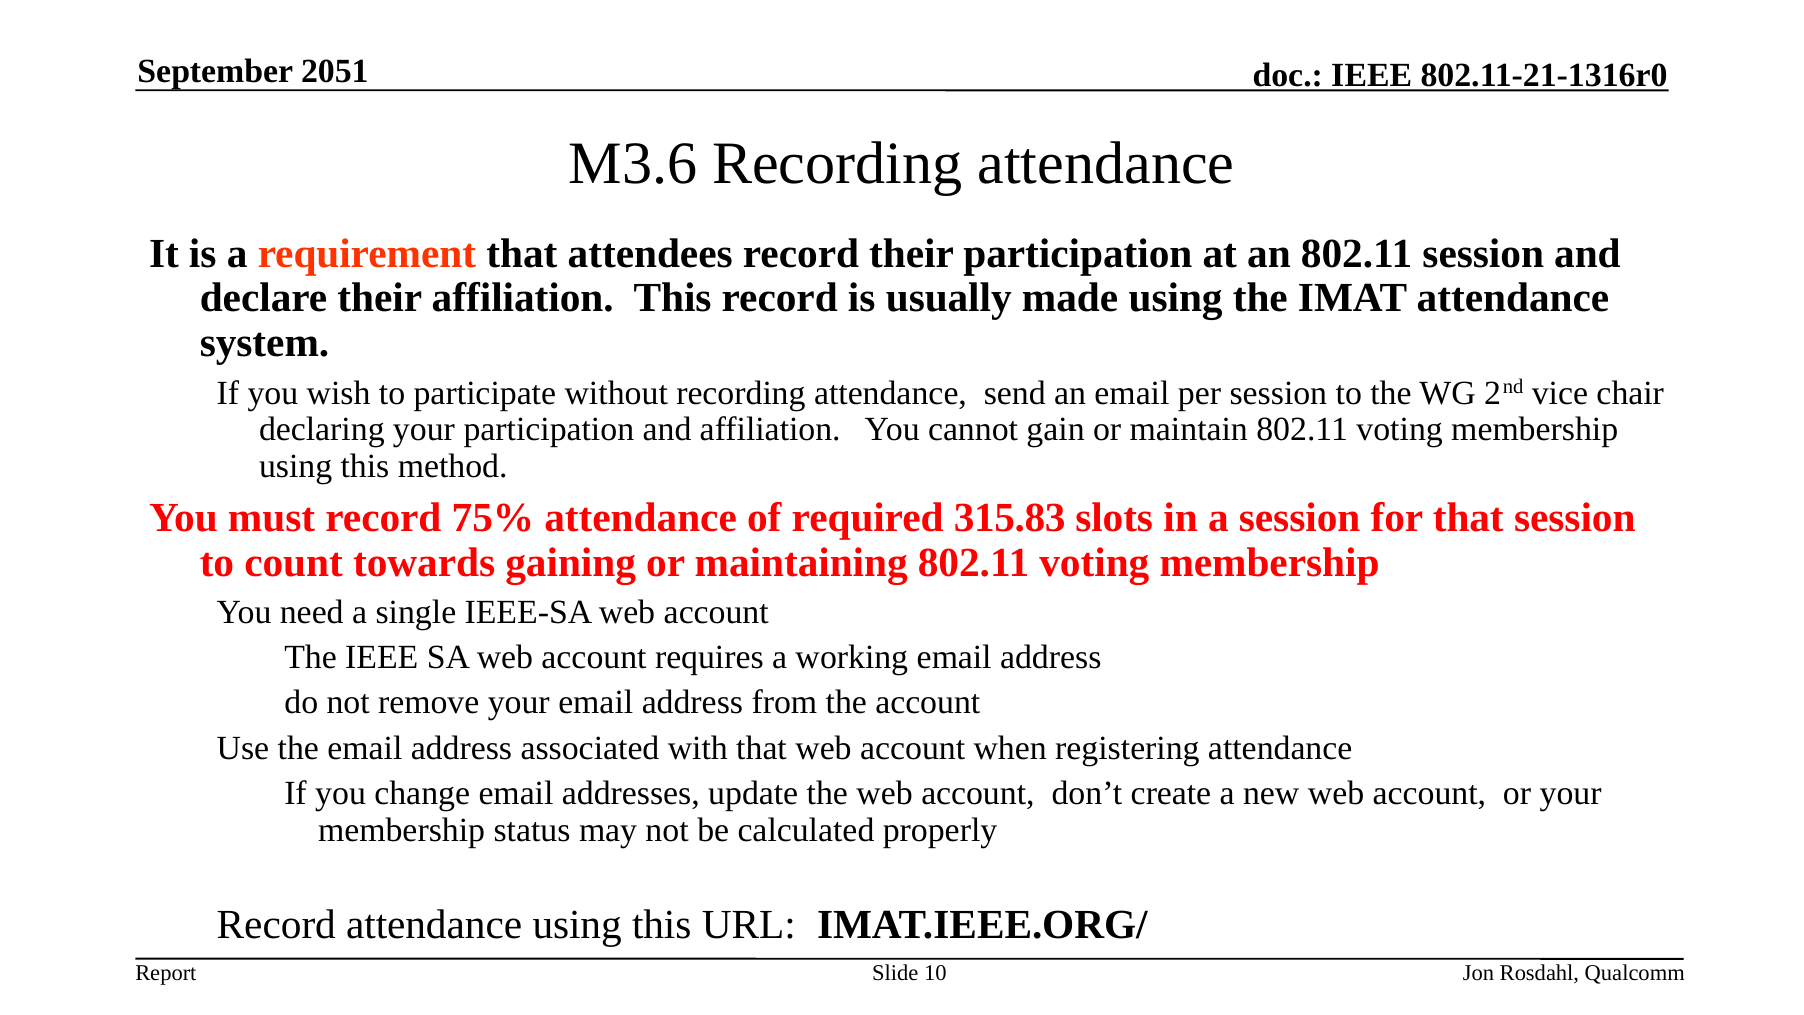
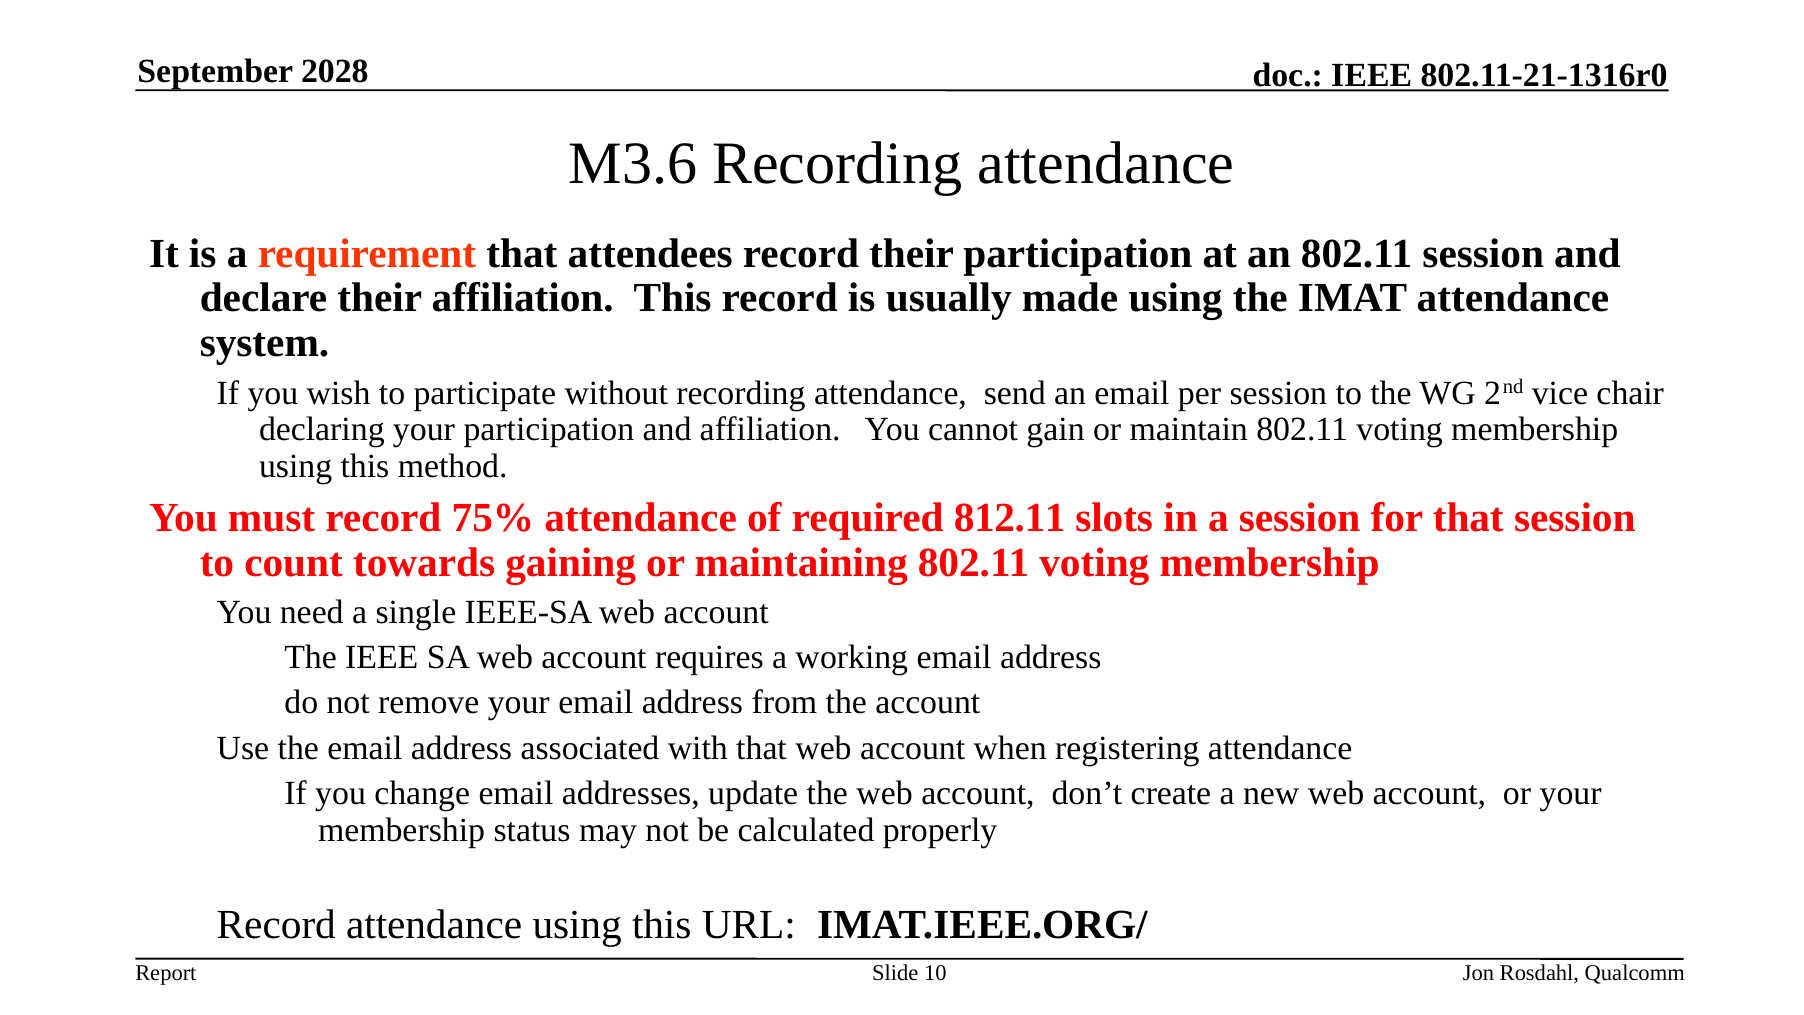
2051: 2051 -> 2028
315.83: 315.83 -> 812.11
